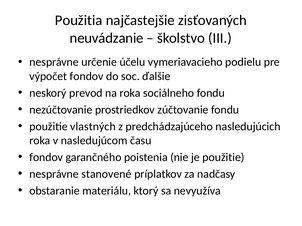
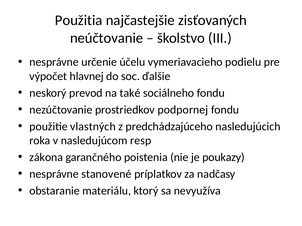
neuvádzanie: neuvádzanie -> neúčtovanie
výpočet fondov: fondov -> hlavnej
na roka: roka -> také
zúčtovanie: zúčtovanie -> podpornej
času: času -> resp
fondov at (46, 158): fondov -> zákona
je použitie: použitie -> poukazy
